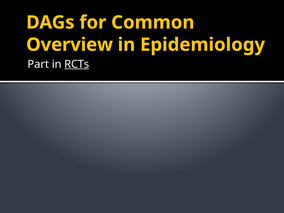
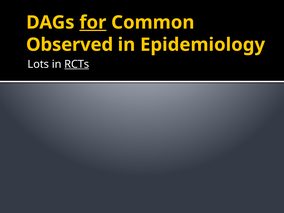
for underline: none -> present
Overview: Overview -> Observed
Part: Part -> Lots
